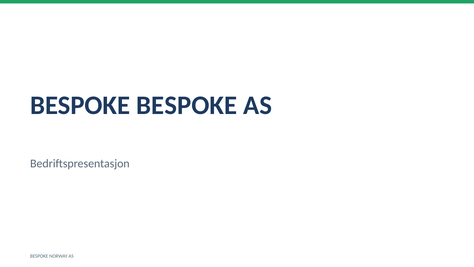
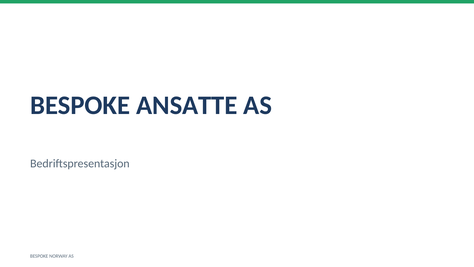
BESPOKE BESPOKE: BESPOKE -> ANSATTE
